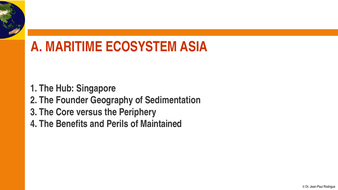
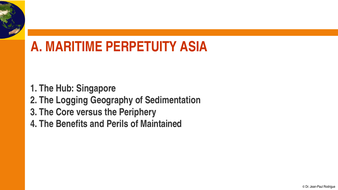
ECOSYSTEM: ECOSYSTEM -> PERPETUITY
Founder: Founder -> Logging
